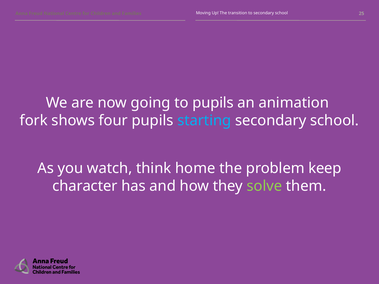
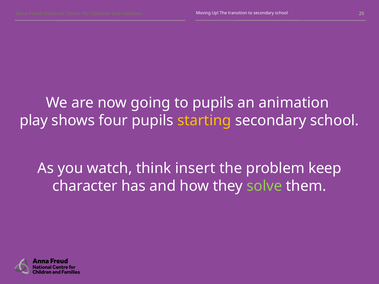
fork: fork -> play
starting colour: light blue -> yellow
home: home -> insert
